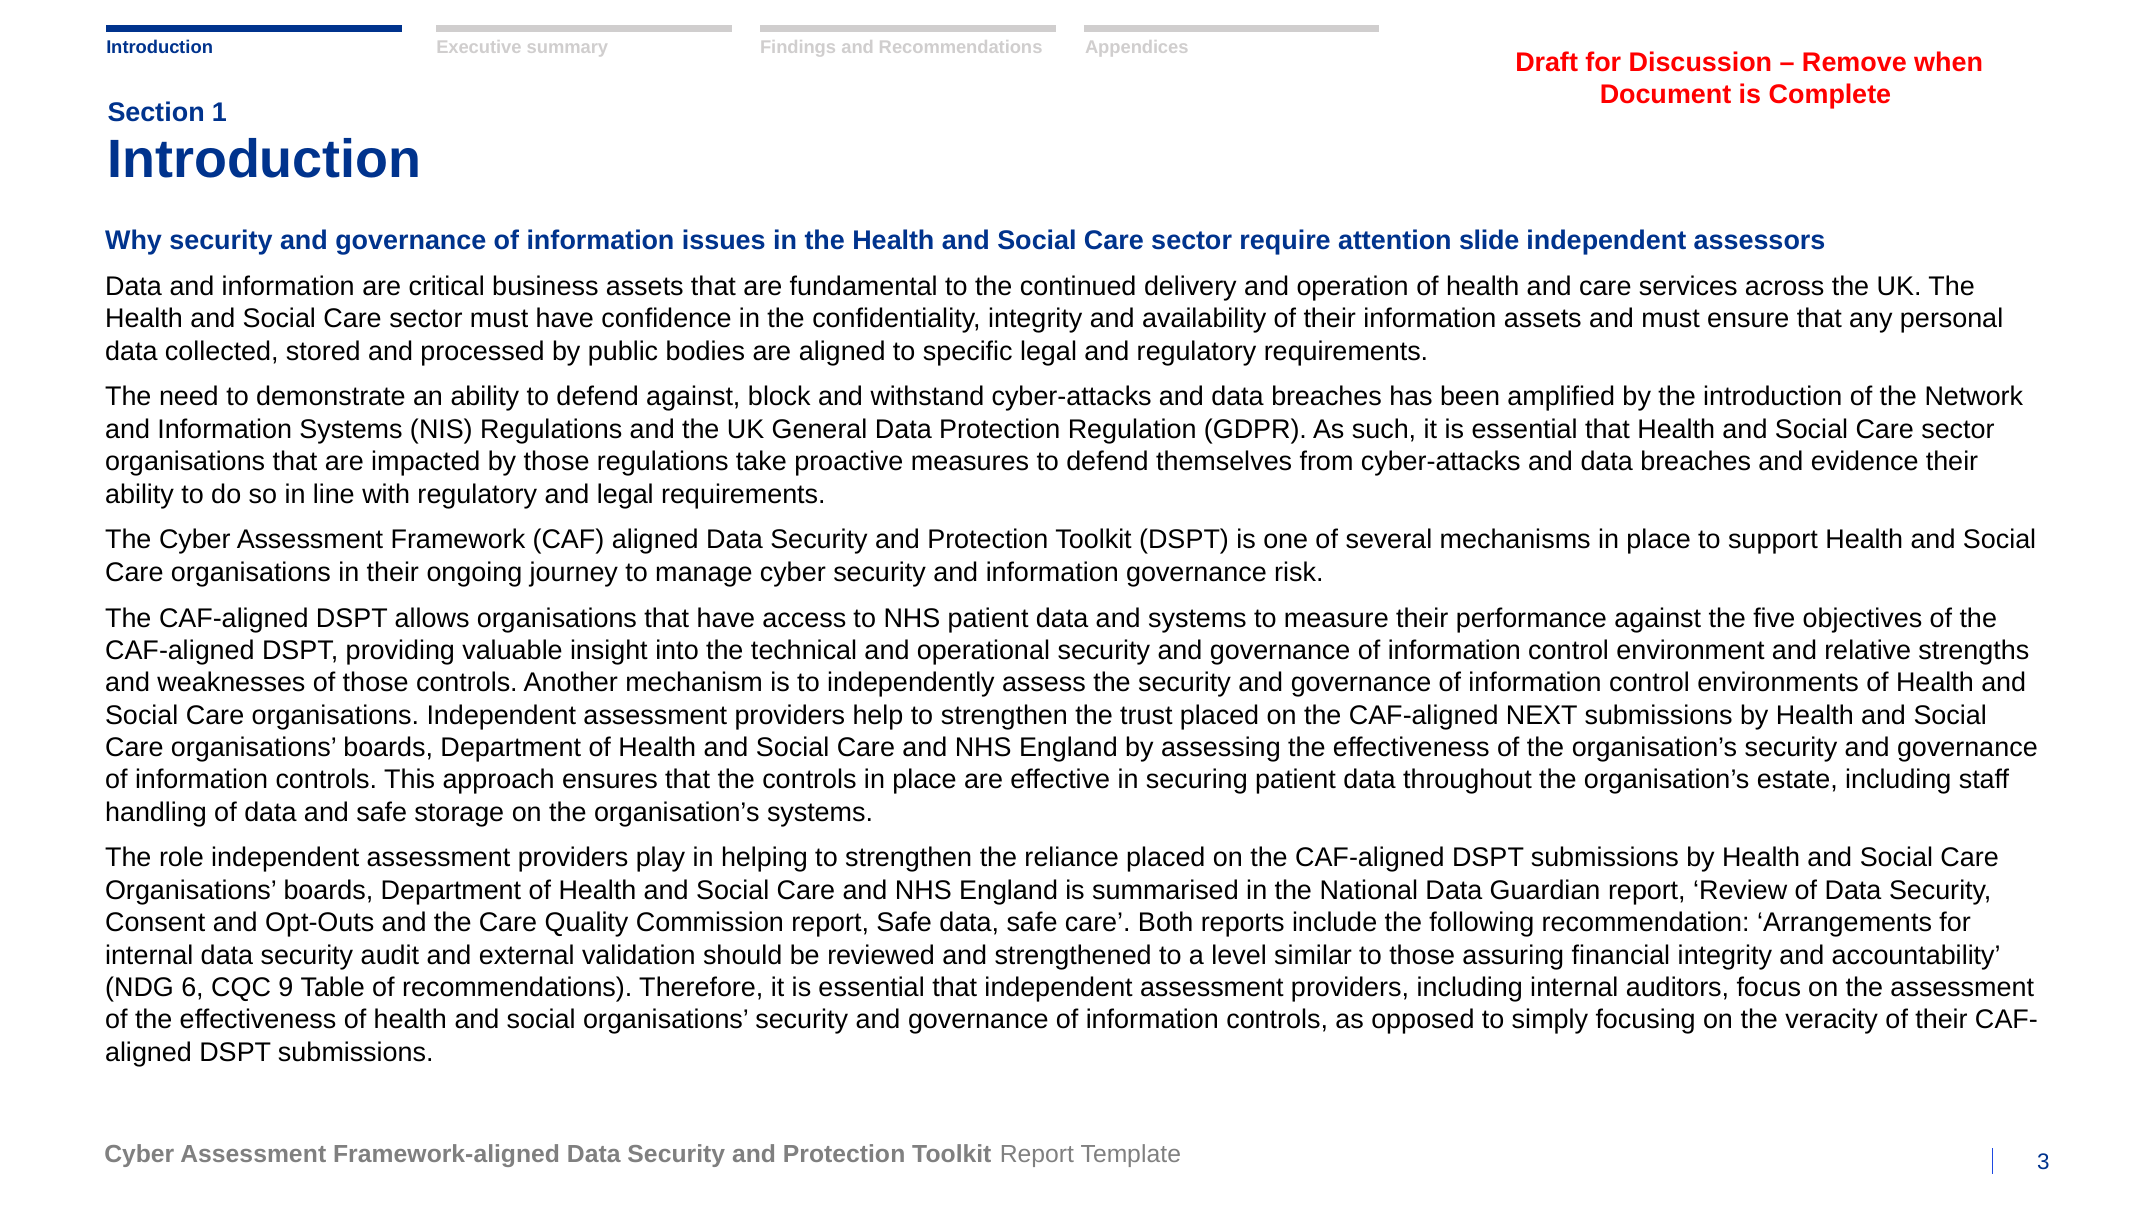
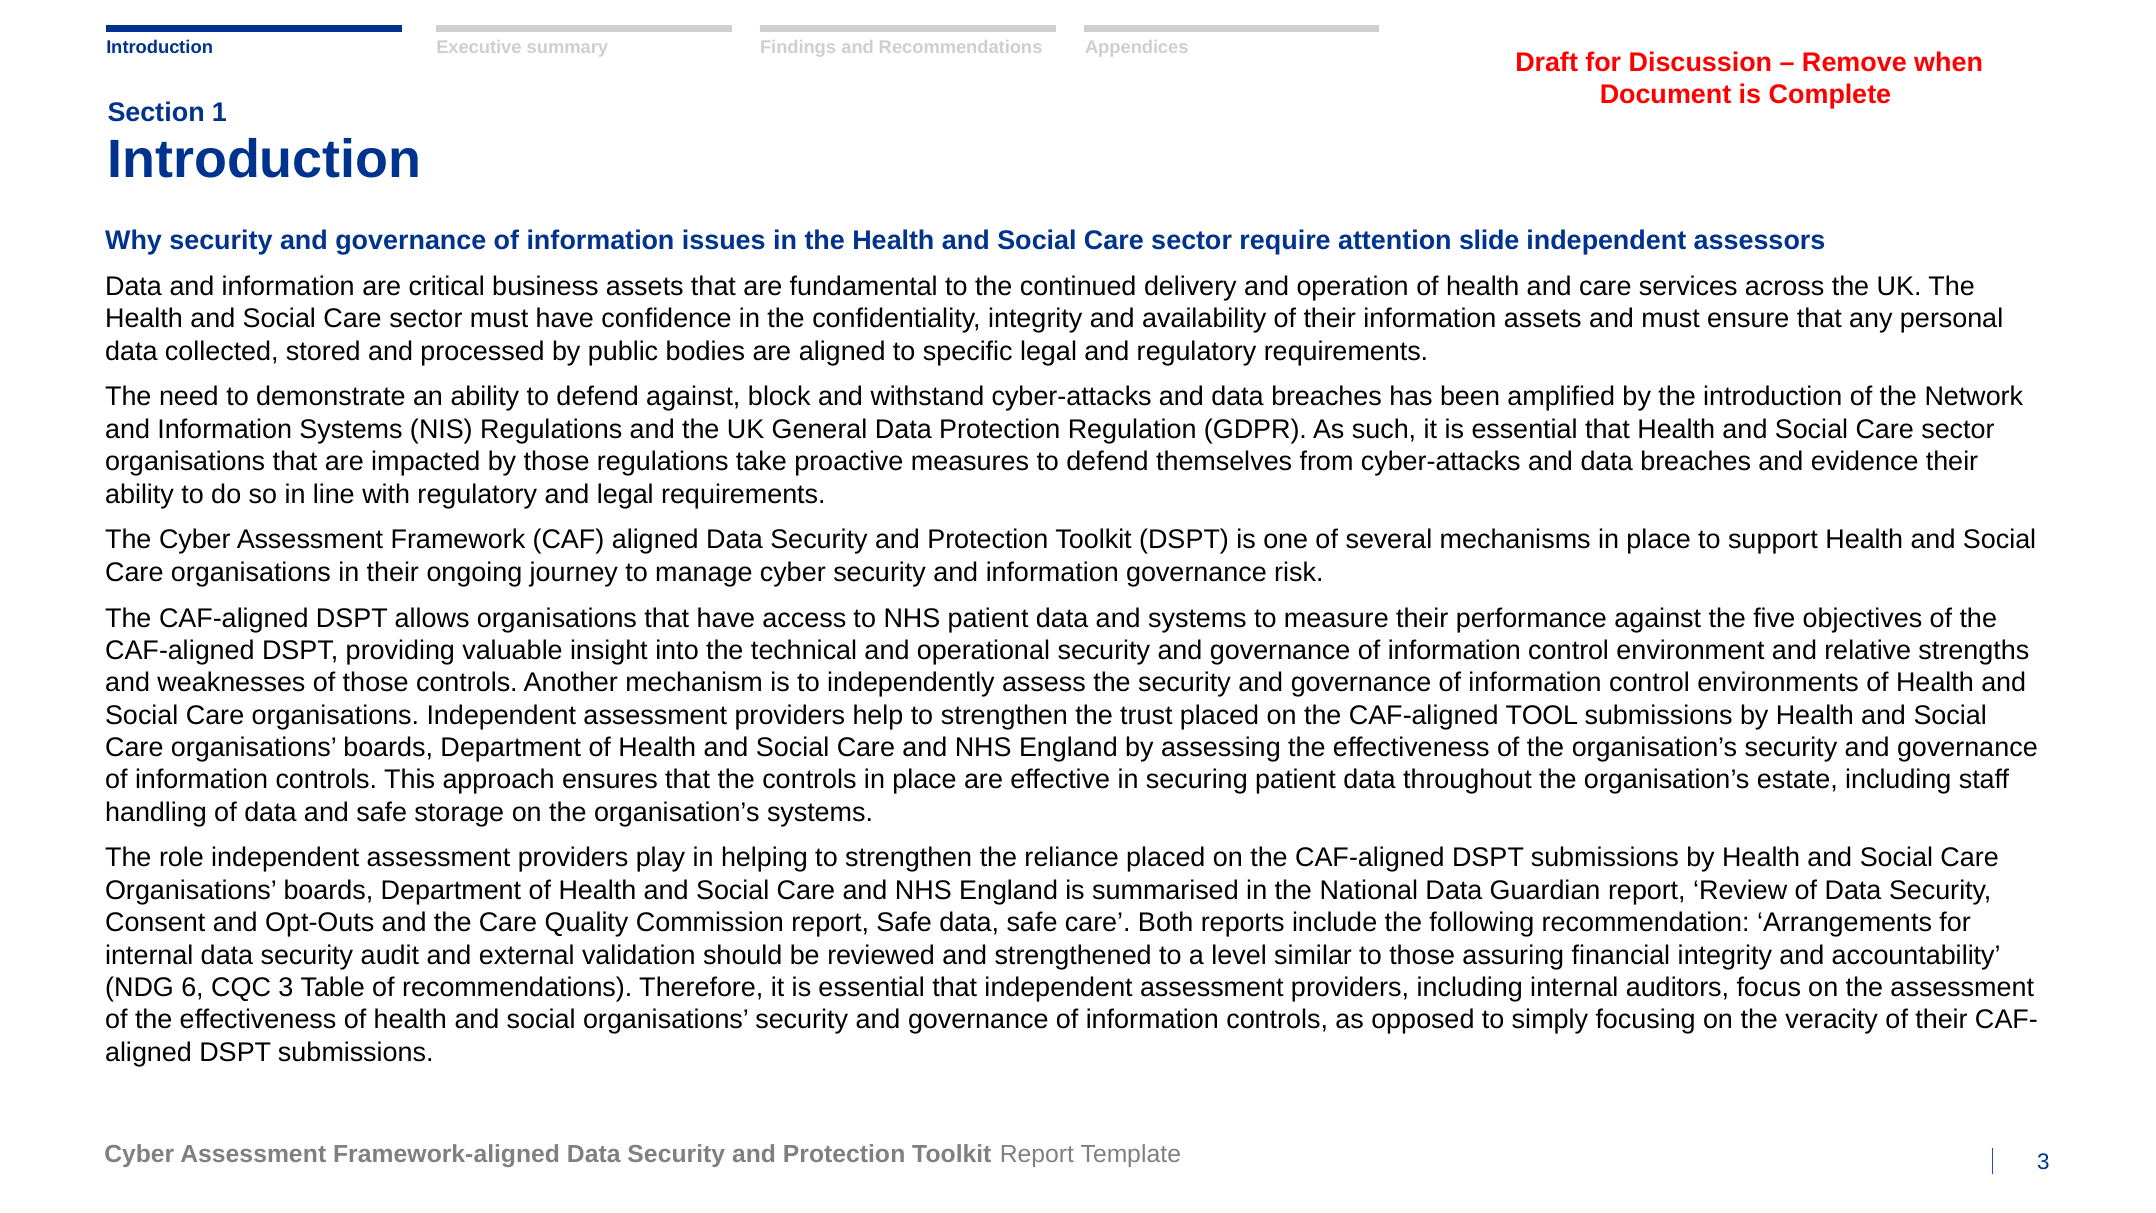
NEXT: NEXT -> TOOL
CQC 9: 9 -> 3
